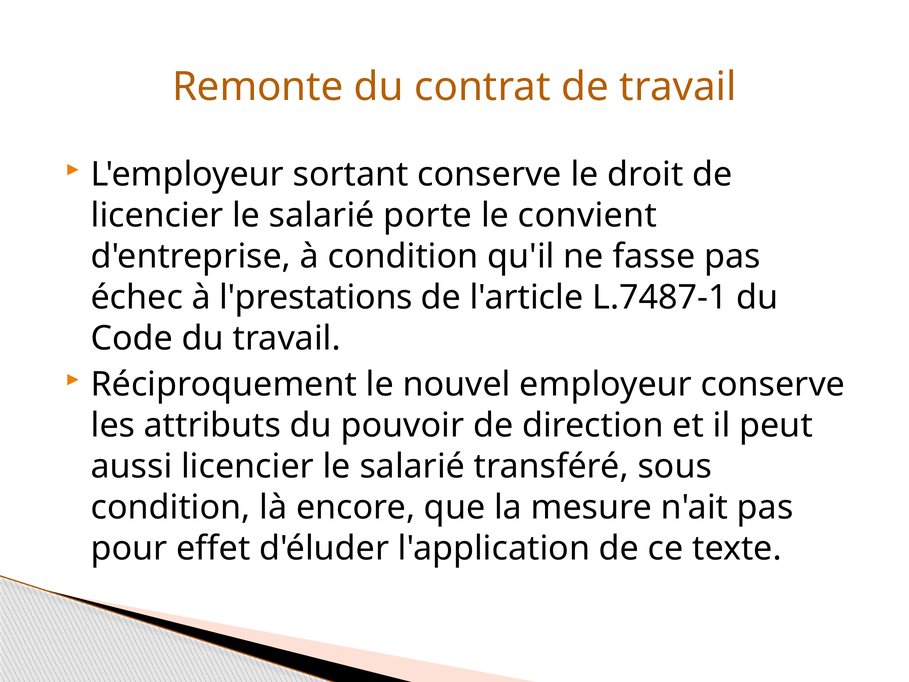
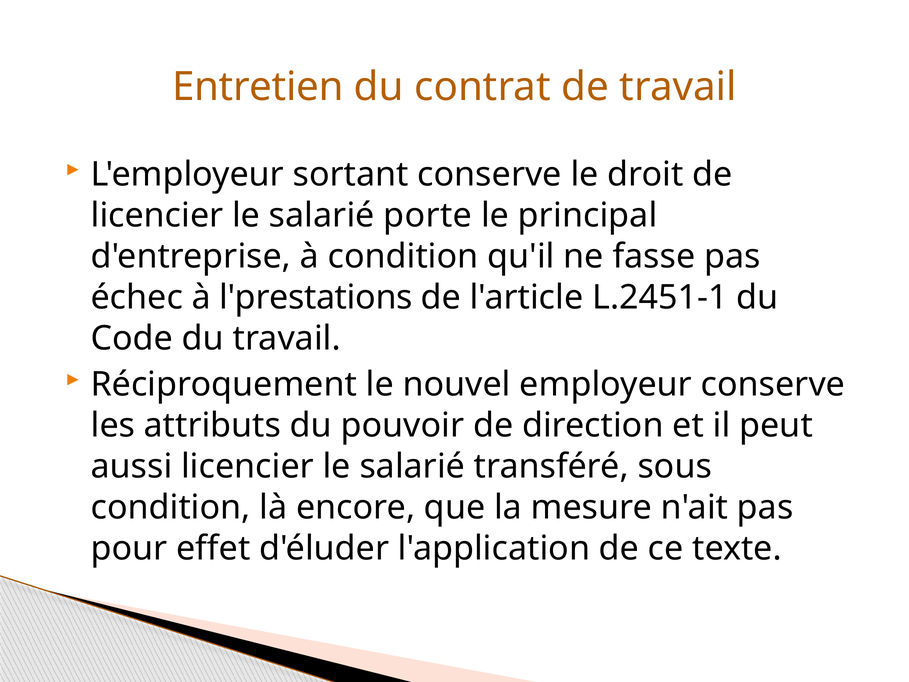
Remonte: Remonte -> Entretien
convient: convient -> principal
L.7487‐1: L.7487‐1 -> L.2451‐1
